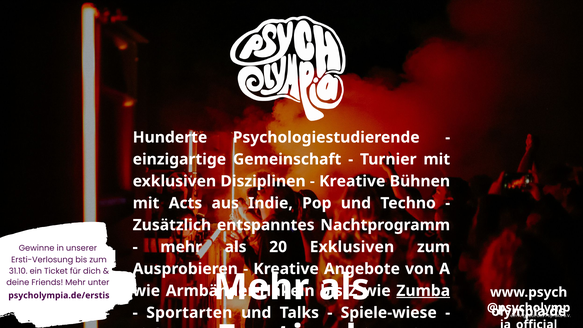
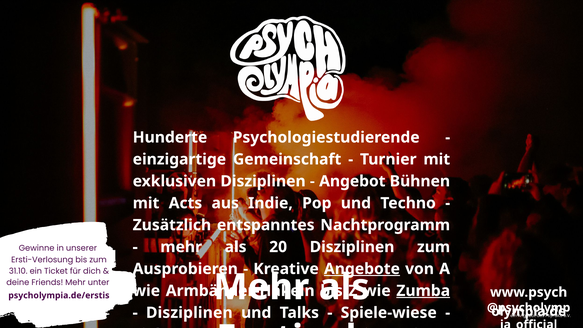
Kreative at (352, 181): Kreative -> Angebot
20 Exklusiven: Exklusiven -> Disziplinen
Angebote underline: none -> present
Sportarten at (189, 313): Sportarten -> Disziplinen
